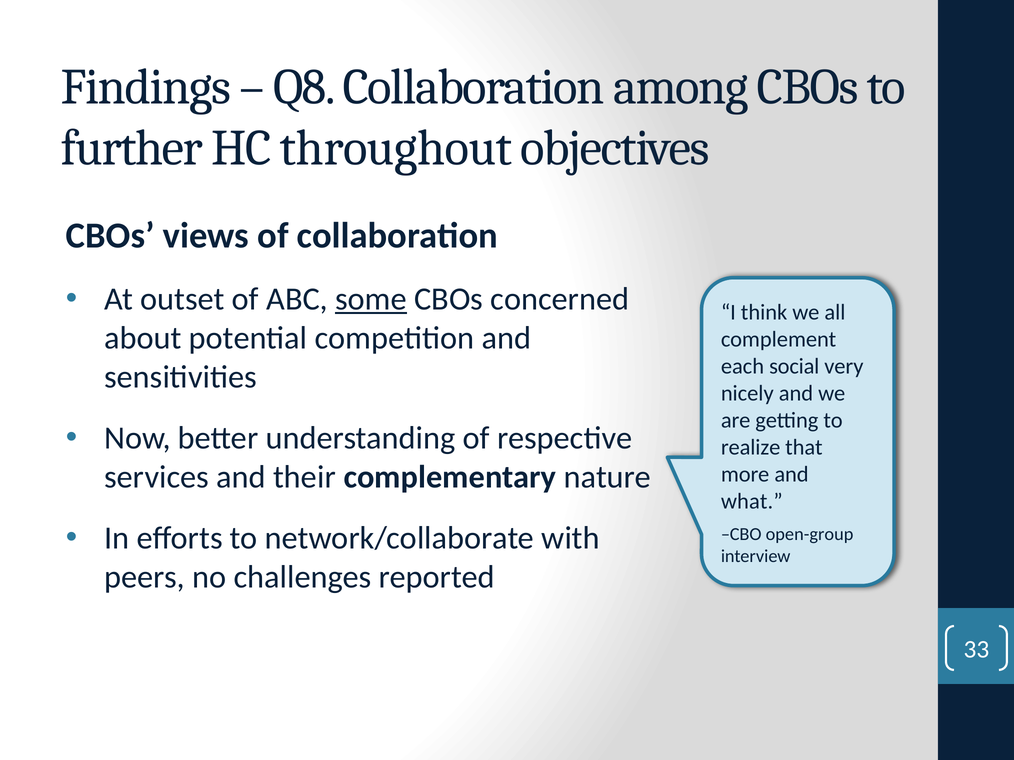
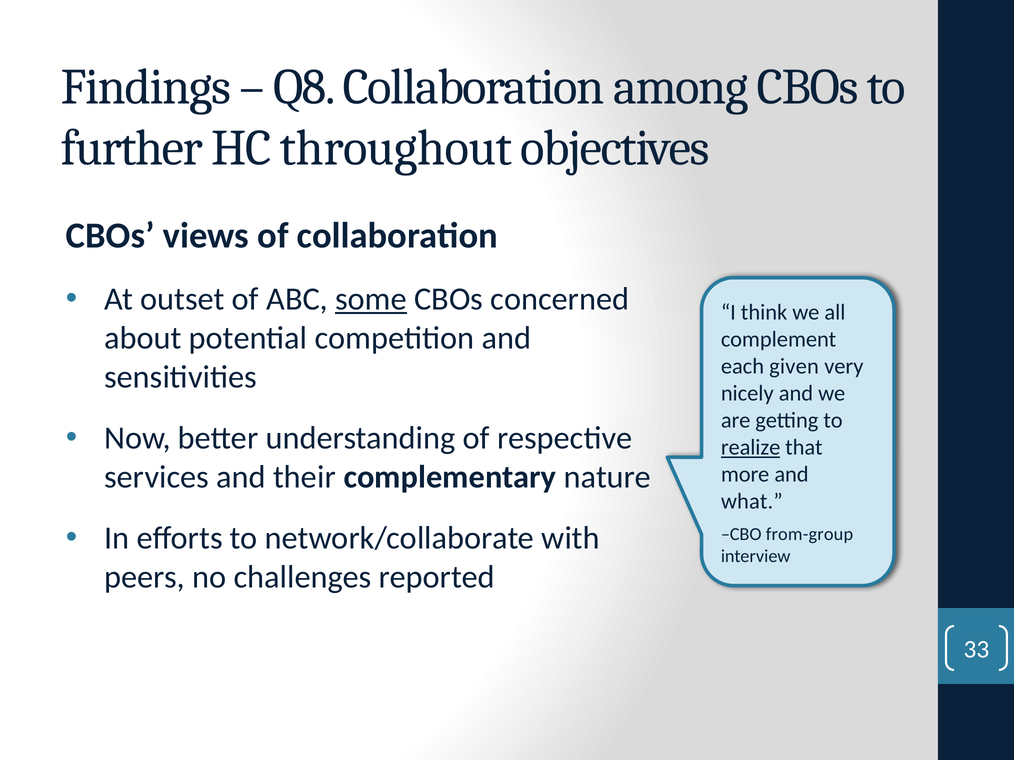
social: social -> given
realize underline: none -> present
open-group: open-group -> from-group
